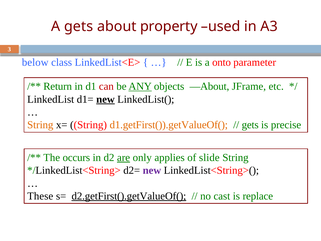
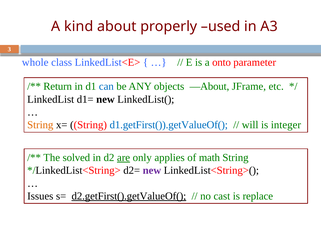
A gets: gets -> kind
property: property -> properly
below: below -> whole
can colour: red -> blue
ANY underline: present -> none
new at (105, 99) underline: present -> none
d1.getFirst()).getValueOf( colour: orange -> blue
gets at (250, 125): gets -> will
precise: precise -> integer
occurs: occurs -> solved
slide: slide -> math
These: These -> Issues
